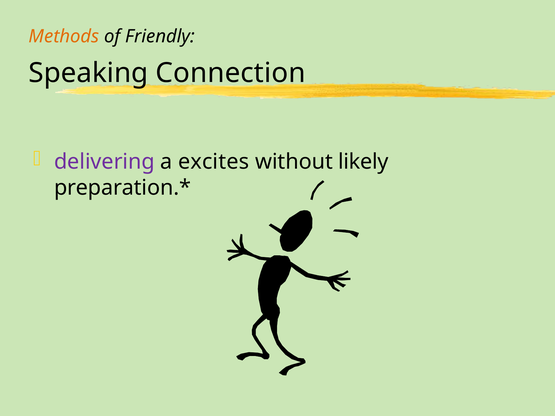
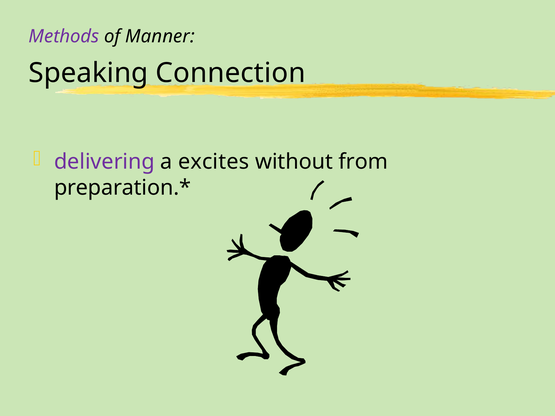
Methods colour: orange -> purple
Friendly: Friendly -> Manner
likely: likely -> from
